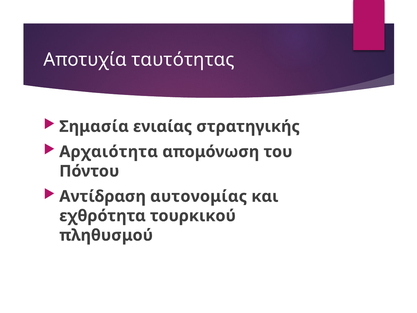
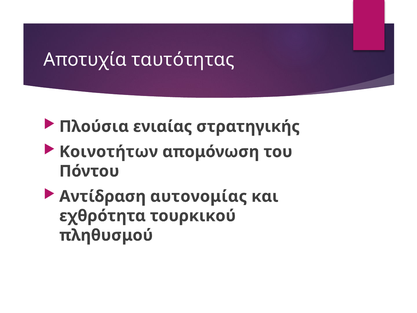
Σημασία: Σημασία -> Πλούσια
Αρχαιότητα: Αρχαιότητα -> Κοινοτήτων
